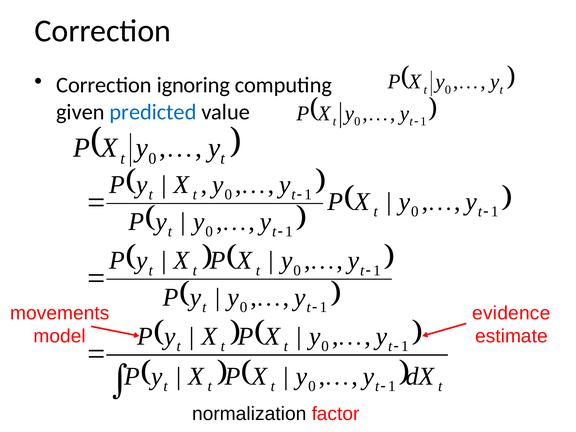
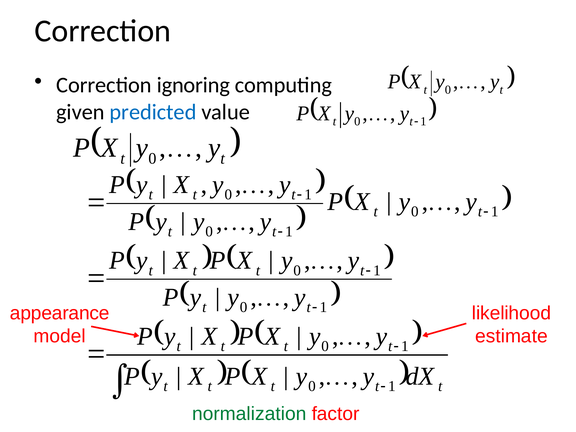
movements: movements -> appearance
evidence: evidence -> likelihood
normalization colour: black -> green
